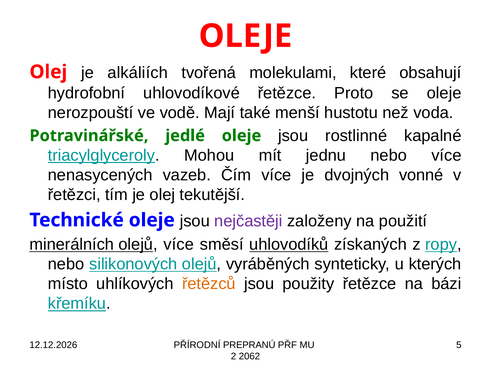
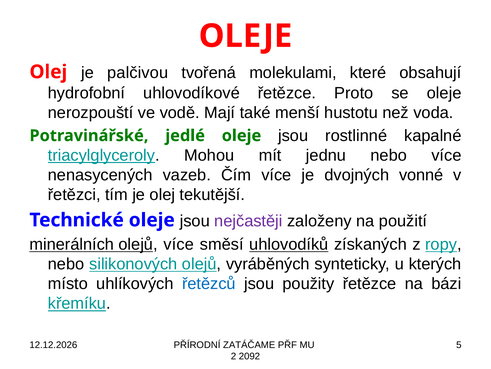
alkáliích: alkáliích -> palčivou
řetězců colour: orange -> blue
PREPRANÚ: PREPRANÚ -> ZATÁČAME
2062: 2062 -> 2092
